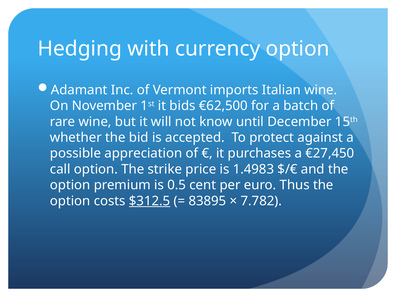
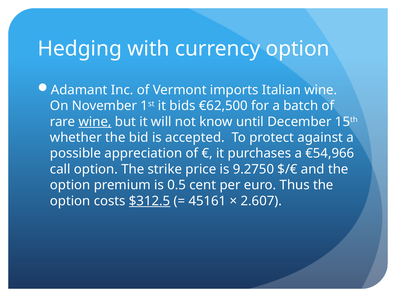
wine at (95, 122) underline: none -> present
€27,450: €27,450 -> €54,966
1.4983: 1.4983 -> 9.2750
83895: 83895 -> 45161
7.782: 7.782 -> 2.607
